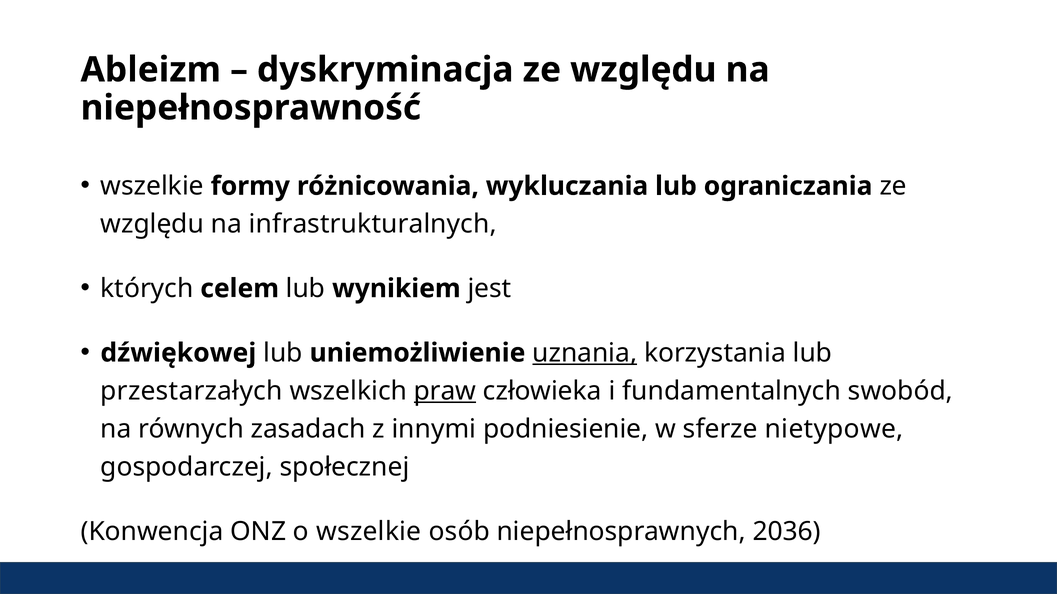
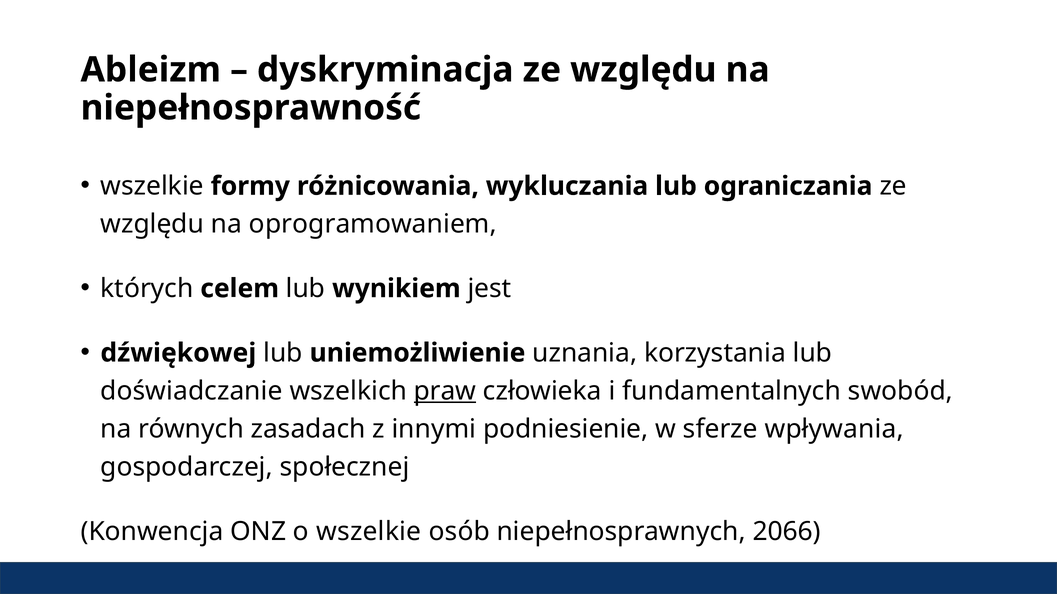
infrastrukturalnych: infrastrukturalnych -> oprogramowaniem
uznania underline: present -> none
przestarzałych: przestarzałych -> doświadczanie
nietypowe: nietypowe -> wpływania
2036: 2036 -> 2066
